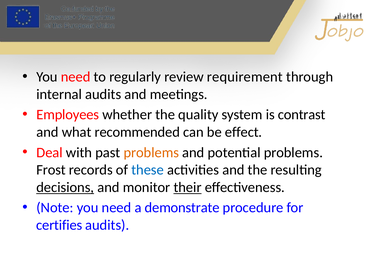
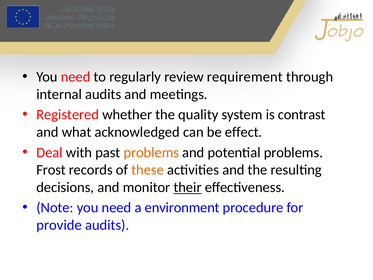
Employees: Employees -> Registered
recommended: recommended -> acknowledged
these colour: blue -> orange
decisions underline: present -> none
demonstrate: demonstrate -> environment
certifies: certifies -> provide
